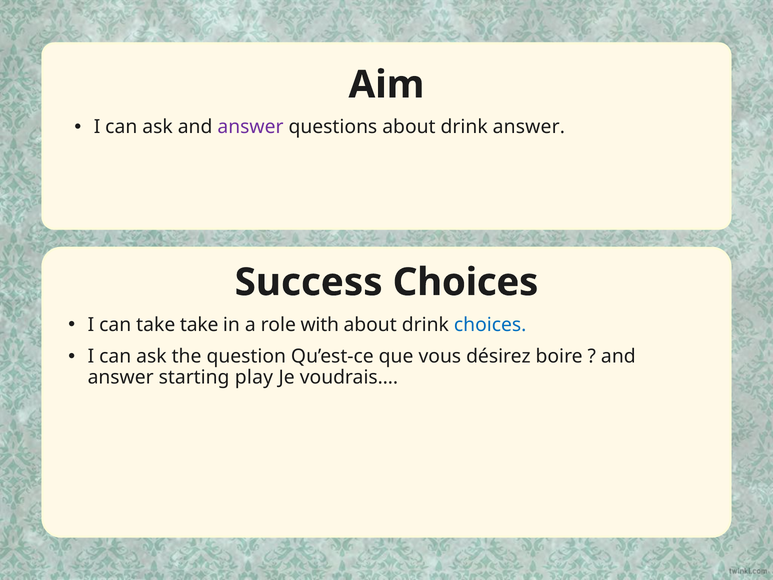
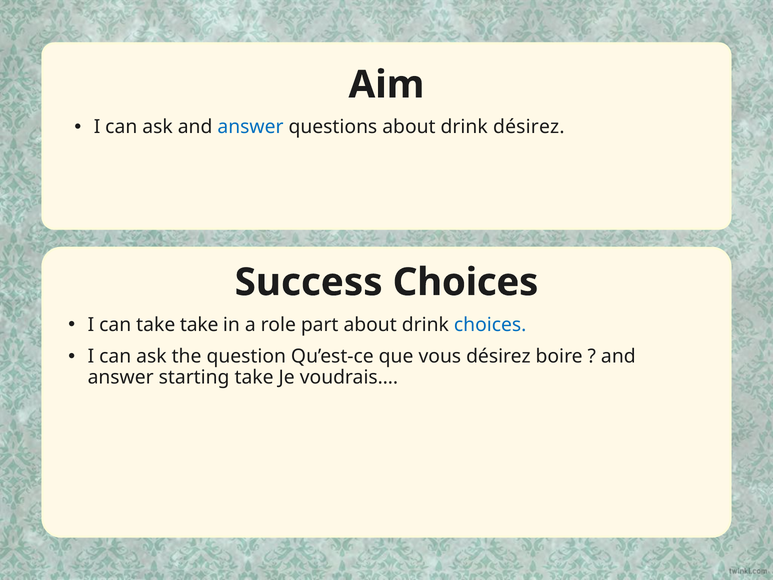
answer at (250, 127) colour: purple -> blue
drink answer: answer -> désirez
with: with -> part
starting play: play -> take
